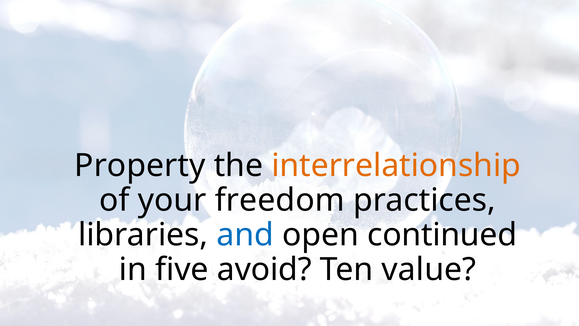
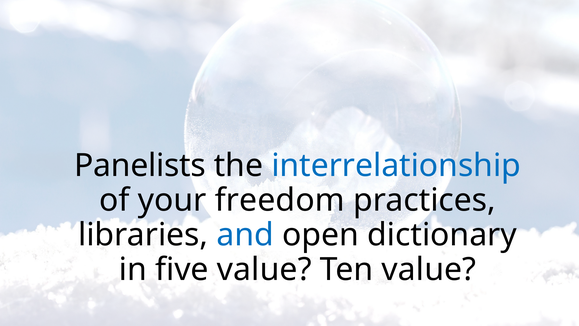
Property: Property -> Panelists
interrelationship colour: orange -> blue
continued: continued -> dictionary
five avoid: avoid -> value
